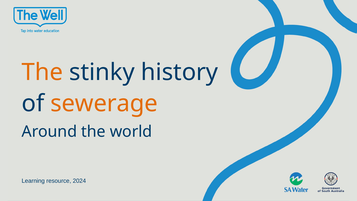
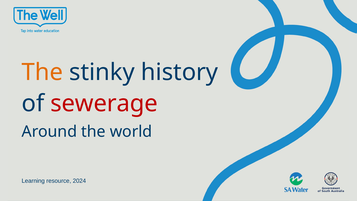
sewerage colour: orange -> red
